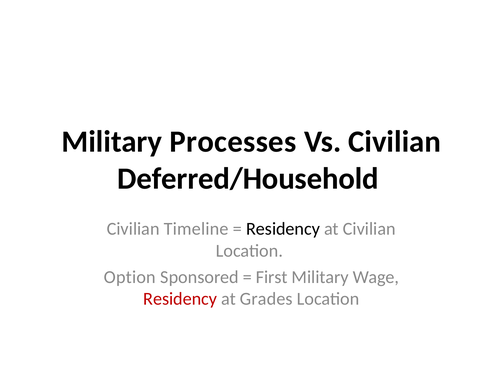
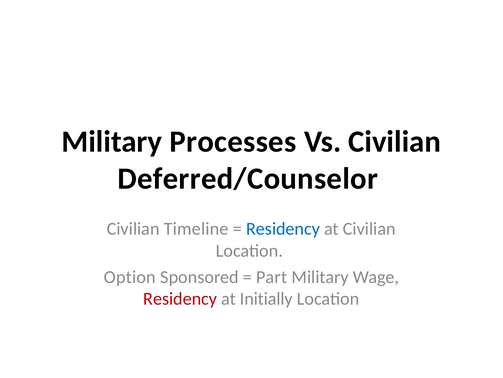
Deferred/Household: Deferred/Household -> Deferred/Counselor
Residency at (283, 228) colour: black -> blue
First: First -> Part
Grades: Grades -> Initially
